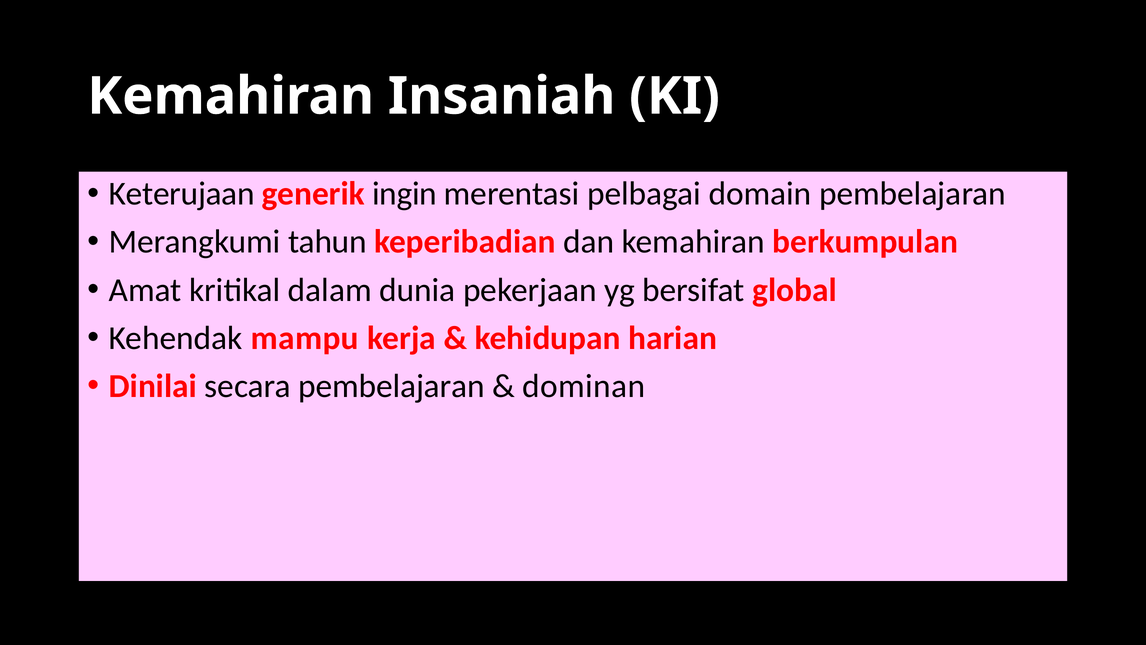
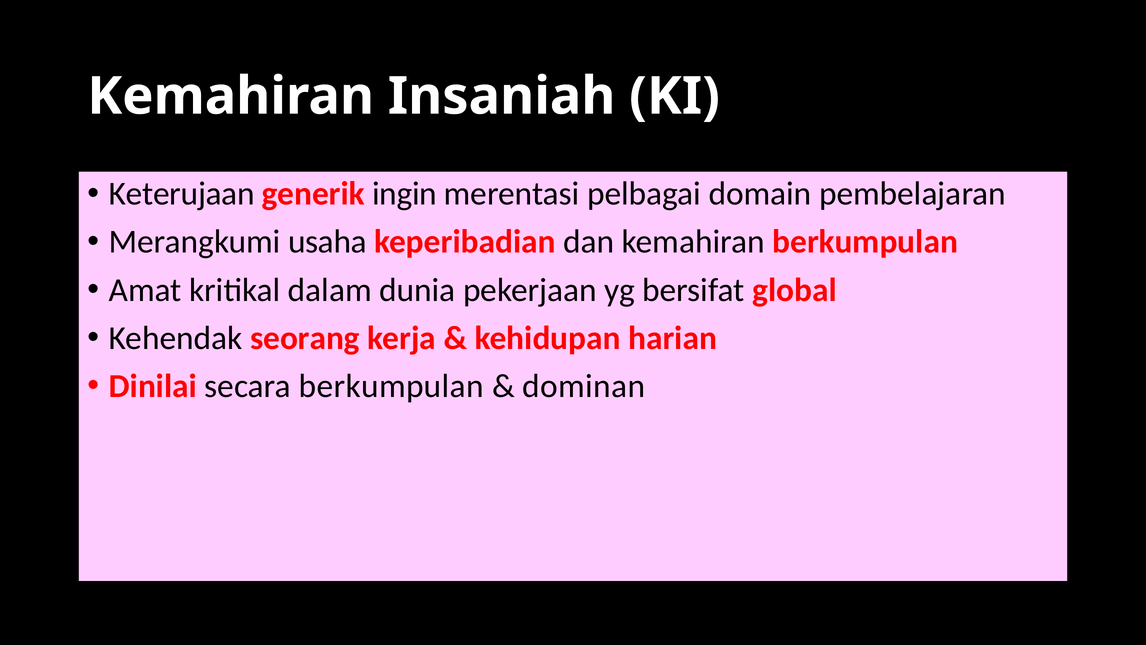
tahun: tahun -> usaha
mampu: mampu -> seorang
secara pembelajaran: pembelajaran -> berkumpulan
